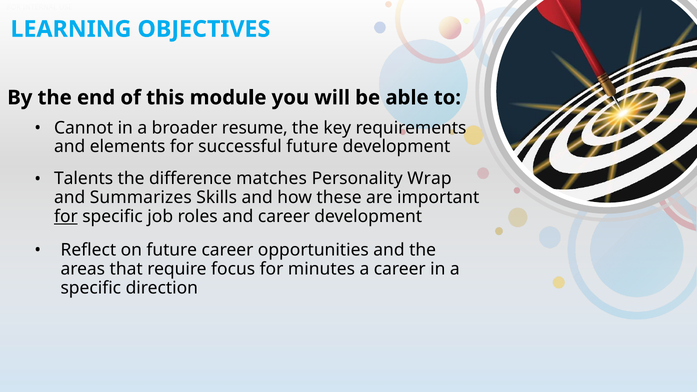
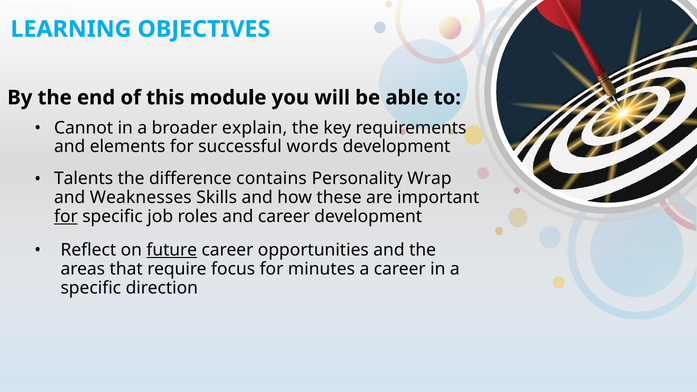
resume: resume -> explain
successful future: future -> words
matches: matches -> contains
Summarizes: Summarizes -> Weaknesses
future at (172, 250) underline: none -> present
